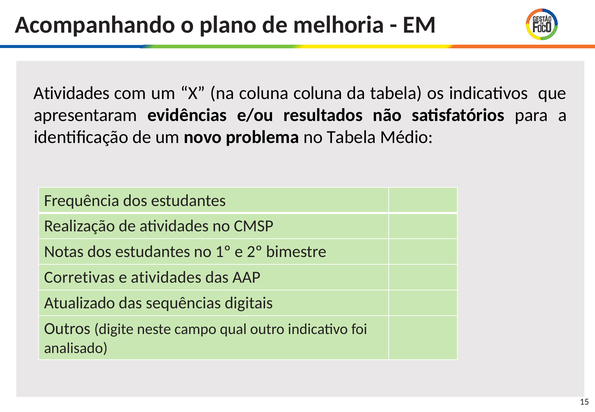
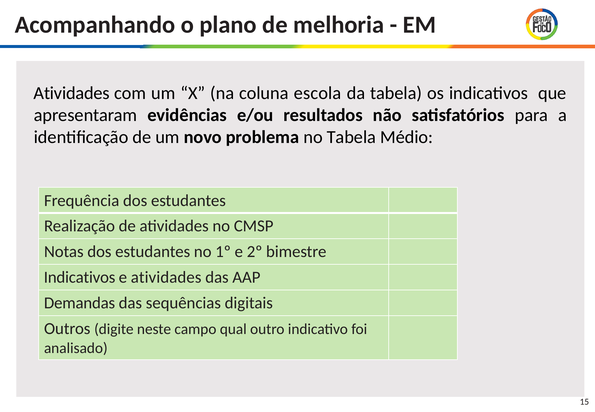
coluna coluna: coluna -> escola
Corretivas at (79, 277): Corretivas -> Indicativos
Atualizado: Atualizado -> Demandas
